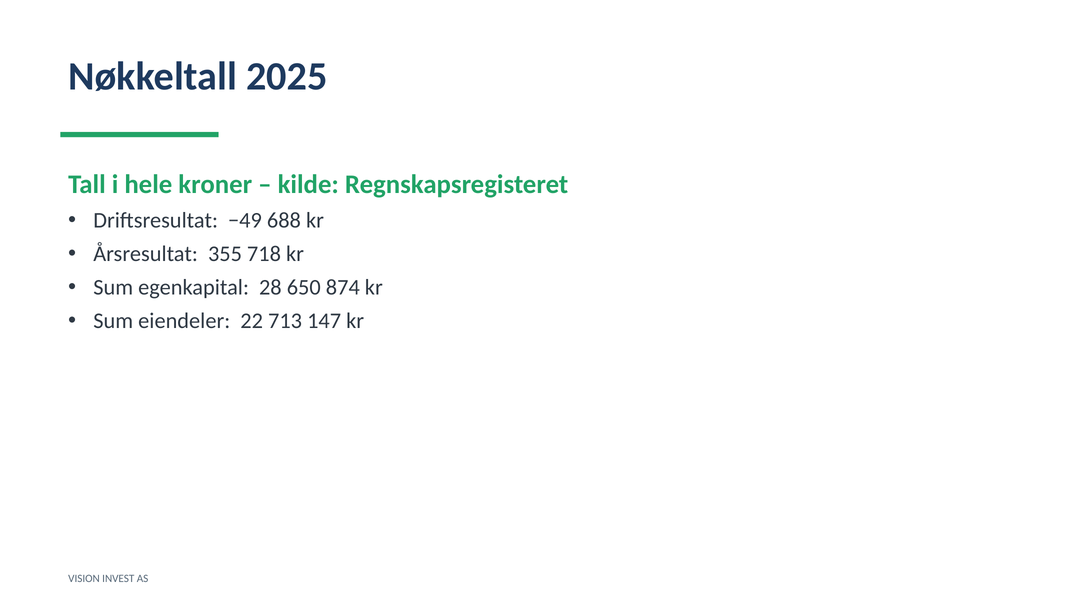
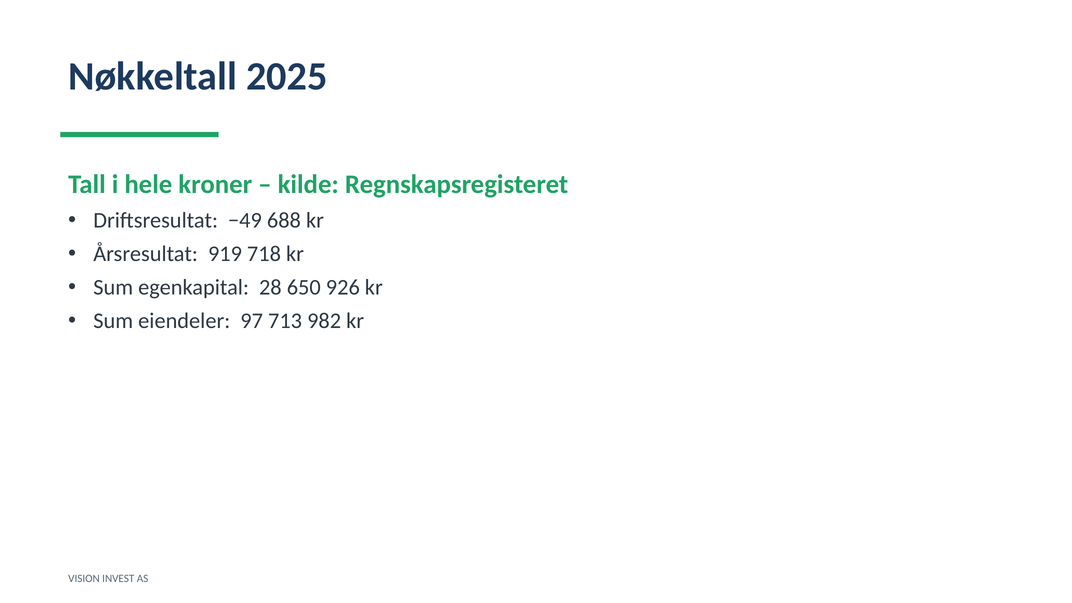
355: 355 -> 919
874: 874 -> 926
22: 22 -> 97
147: 147 -> 982
